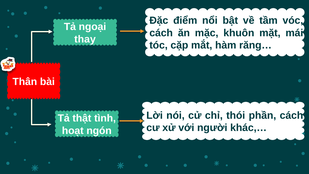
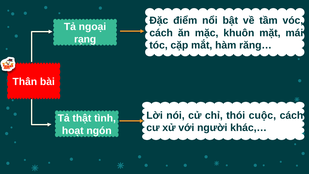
thay: thay -> rạng
phần: phần -> cuộc
